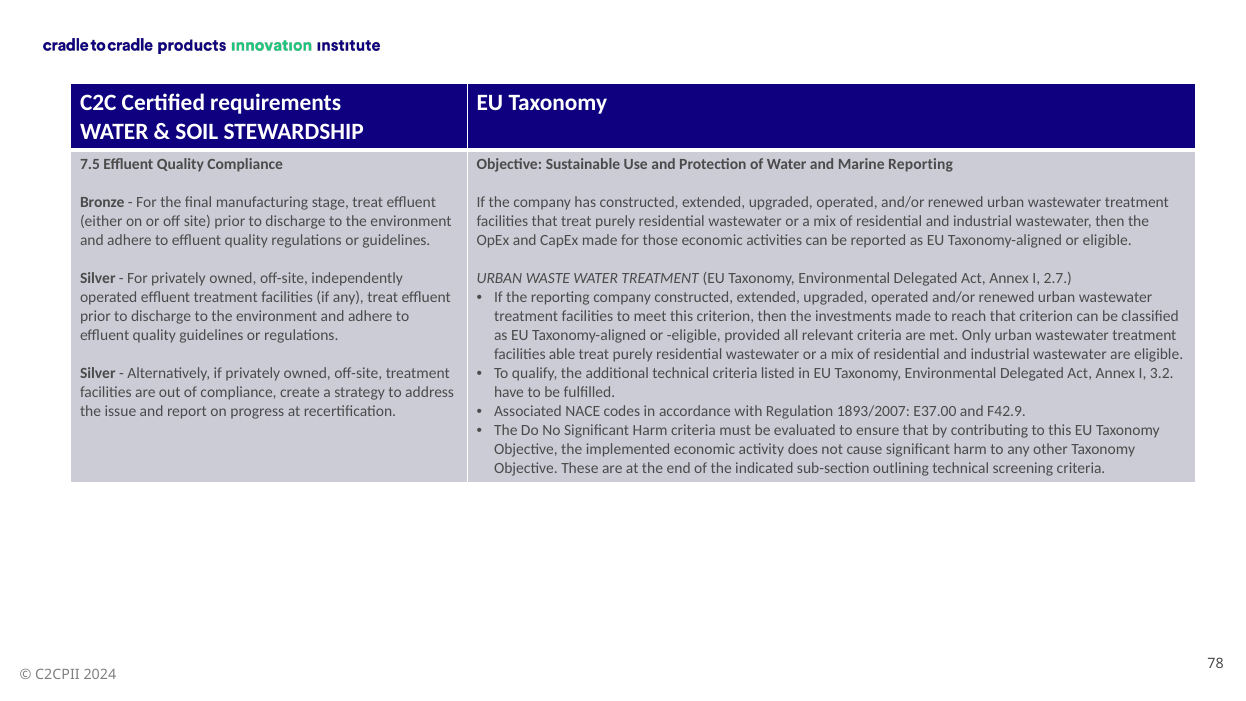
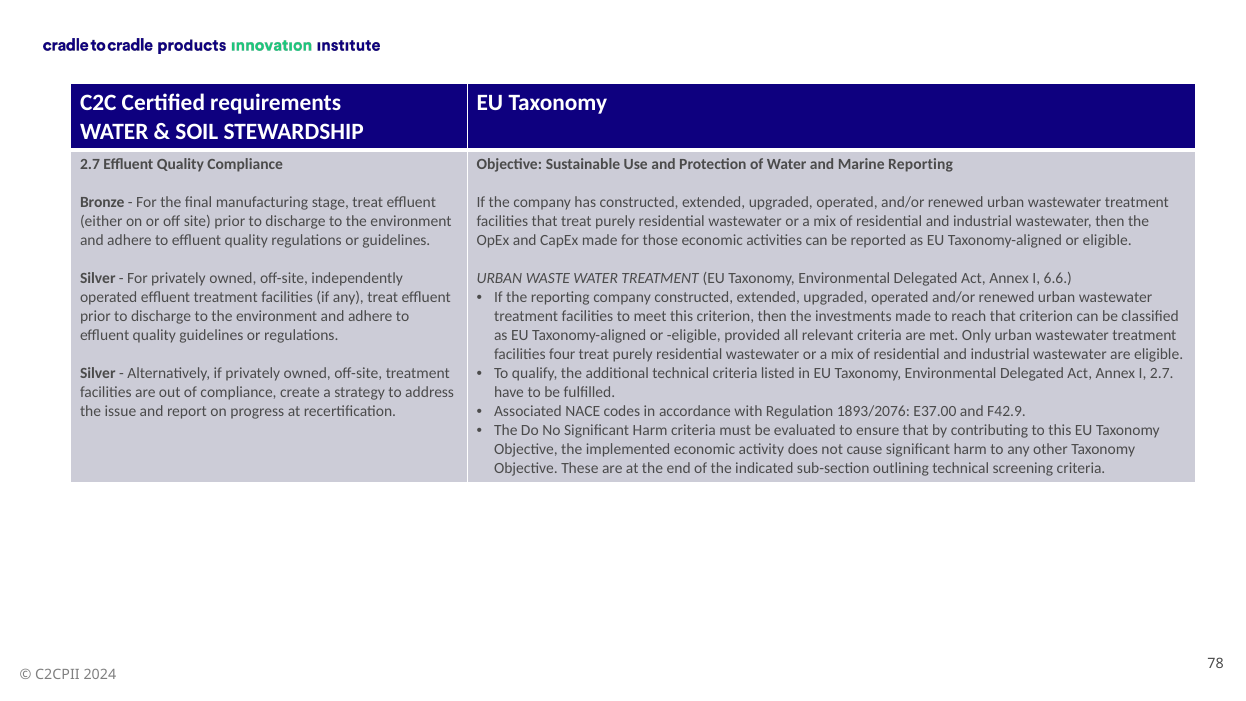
7.5 at (90, 164): 7.5 -> 2.7
2.7: 2.7 -> 6.6
able: able -> four
I 3.2: 3.2 -> 2.7
1893/2007: 1893/2007 -> 1893/2076
